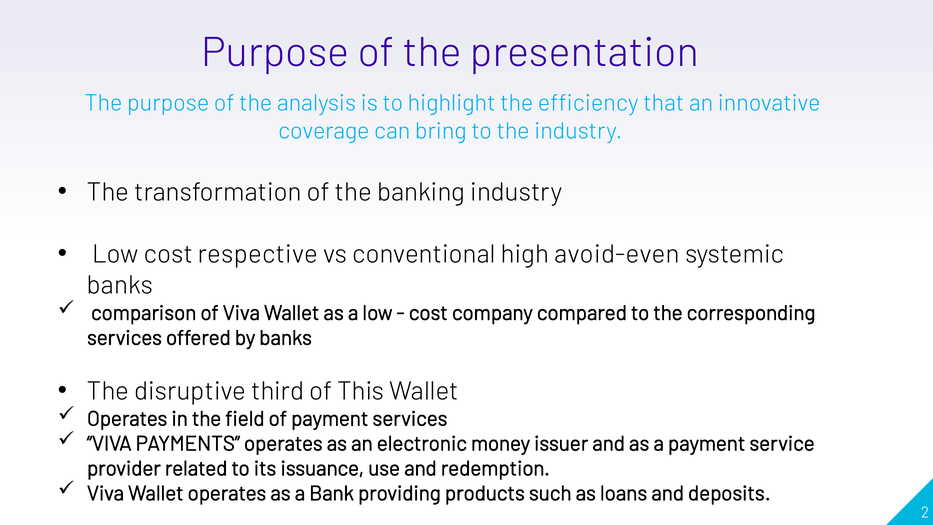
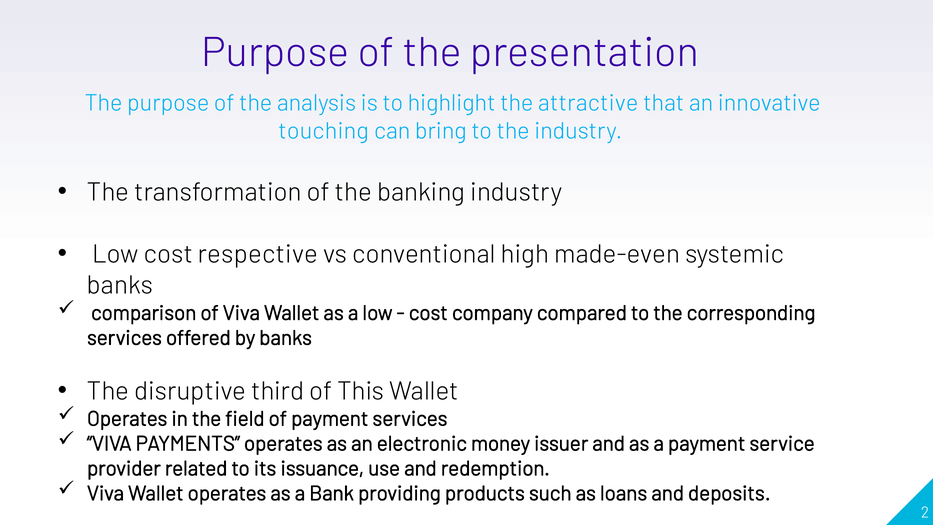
efficiency: efficiency -> attractive
coverage: coverage -> touching
avoid-even: avoid-even -> made-even
